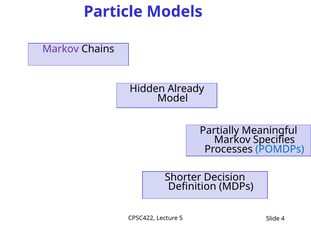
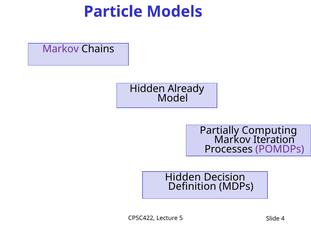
Meaningful: Meaningful -> Computing
Specifies: Specifies -> Iteration
POMDPs colour: blue -> purple
Shorter at (183, 177): Shorter -> Hidden
